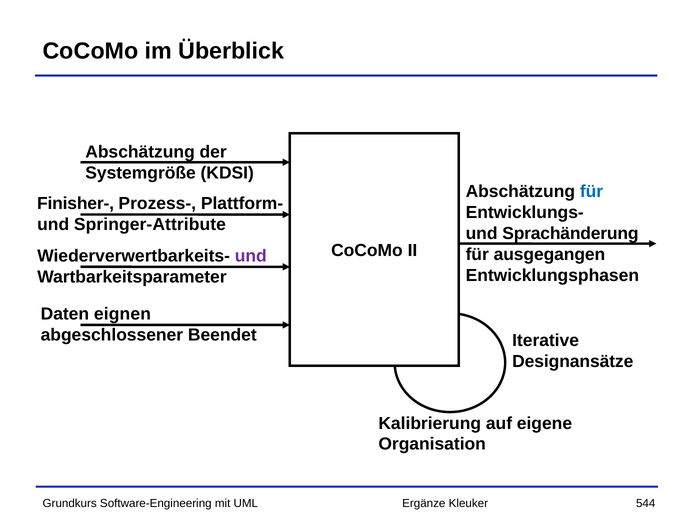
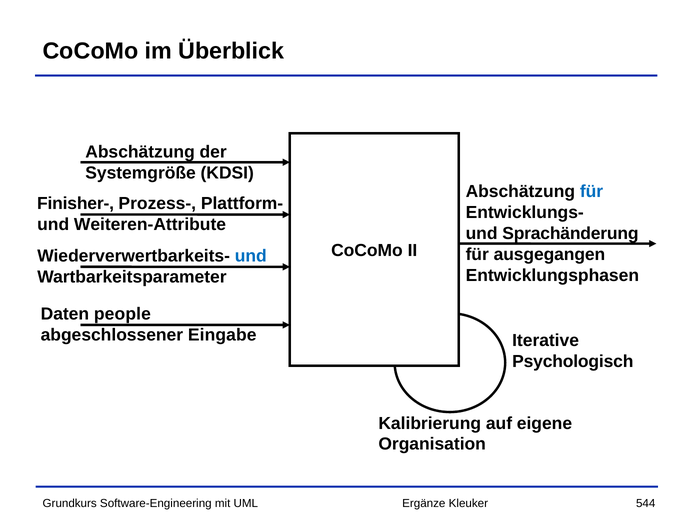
Springer-Attribute: Springer-Attribute -> Weiteren-Attribute
und at (251, 256) colour: purple -> blue
eignen: eignen -> people
Beendet: Beendet -> Eingabe
Designansätze: Designansätze -> Psychologisch
